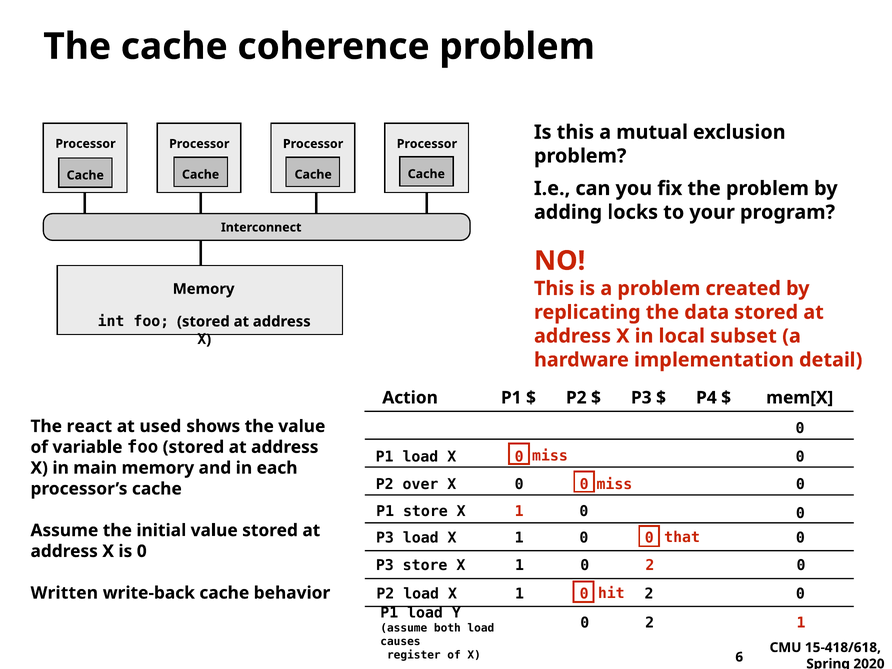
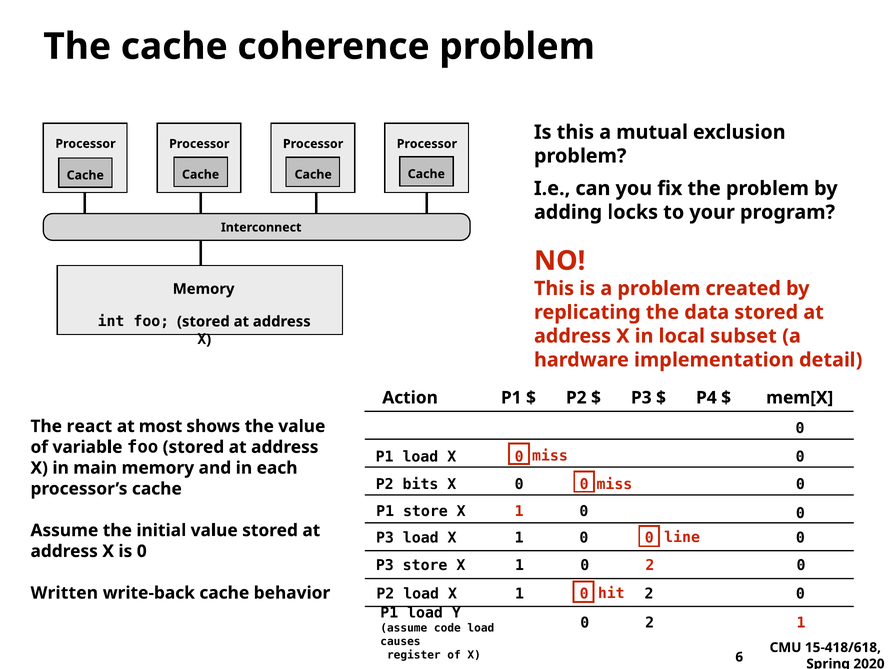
used: used -> most
over: over -> bits
that: that -> line
both: both -> code
